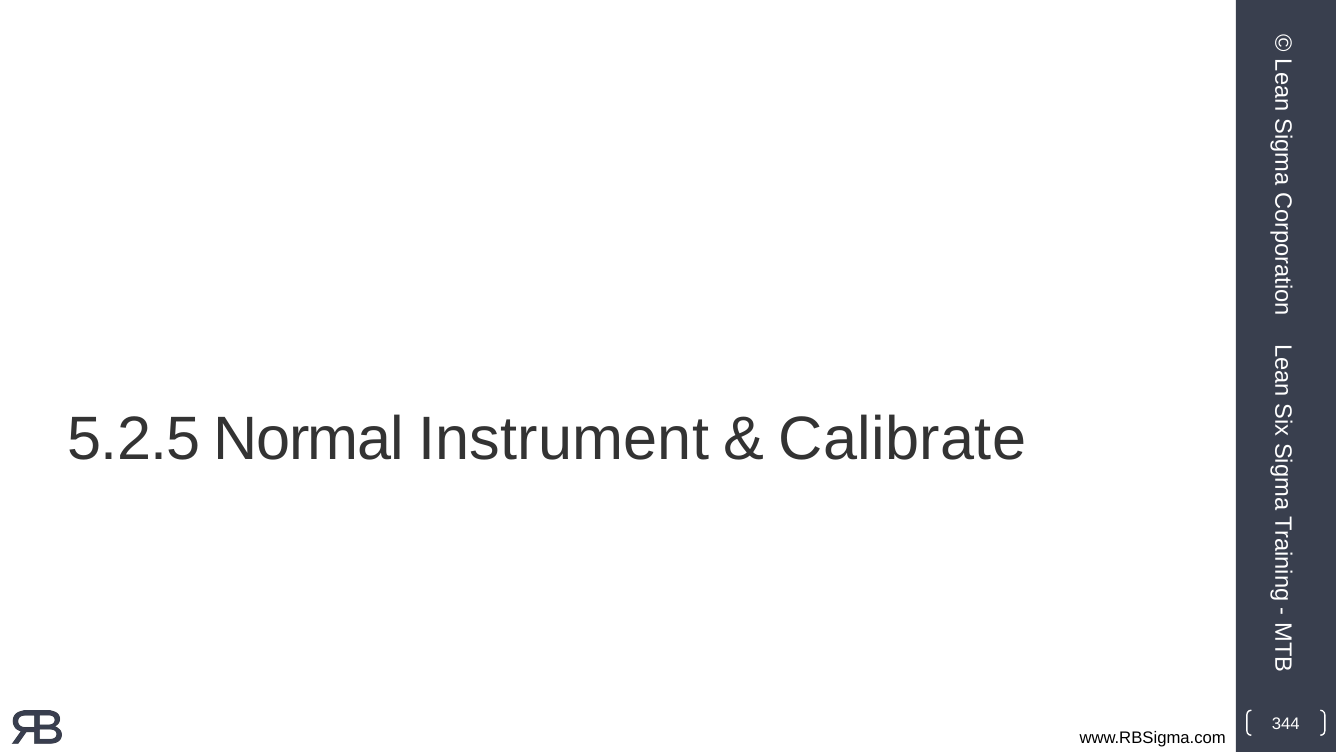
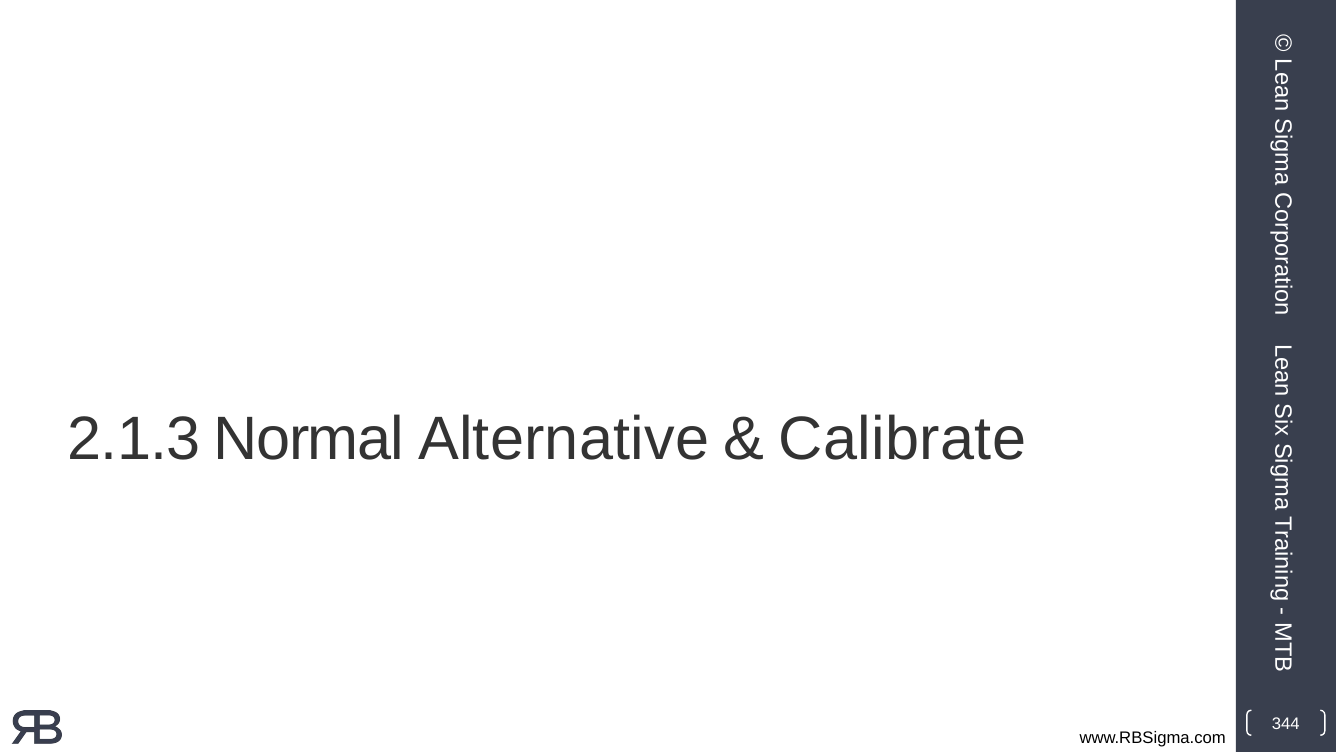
5.2.5: 5.2.5 -> 2.1.3
Instrument: Instrument -> Alternative
